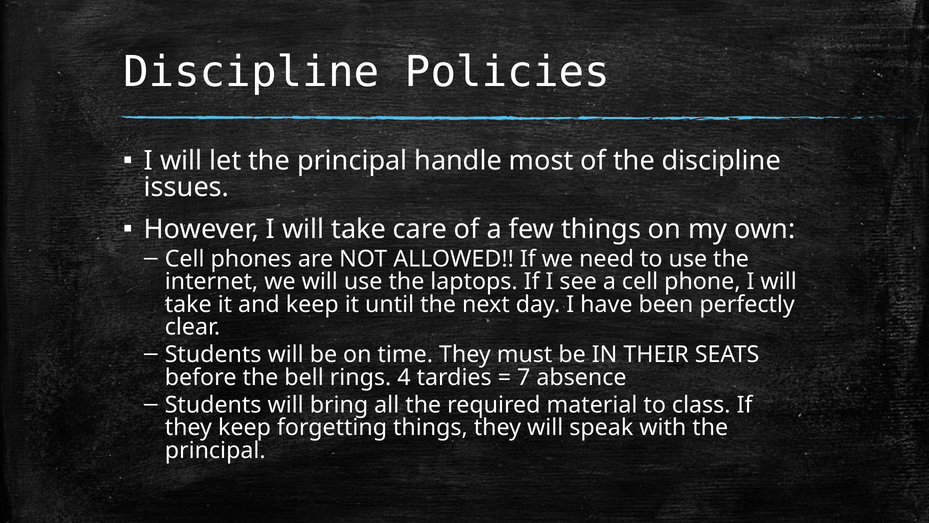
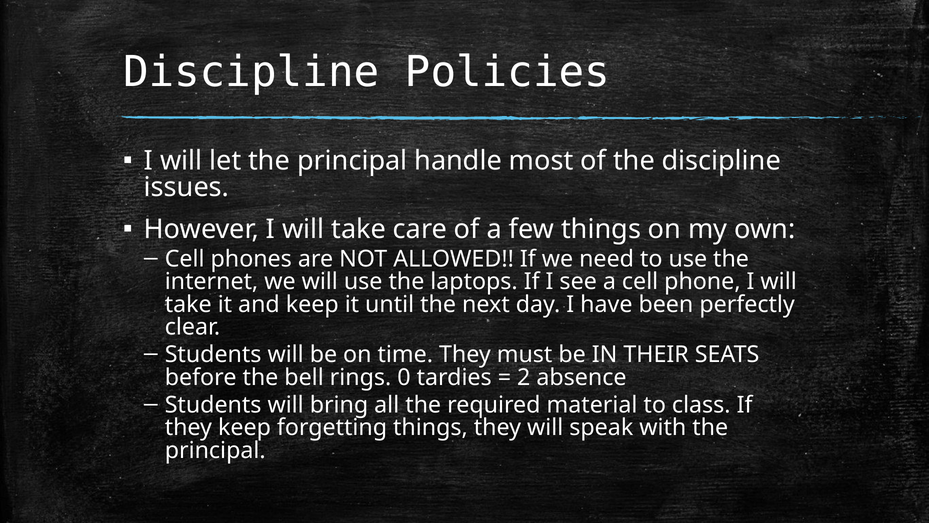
4: 4 -> 0
7: 7 -> 2
